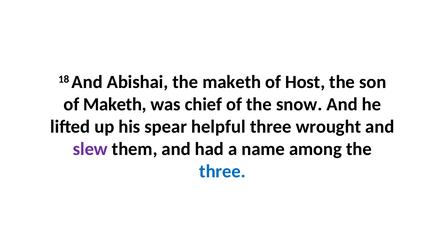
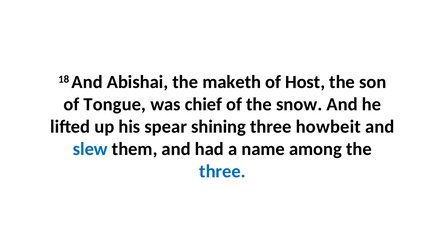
of Maketh: Maketh -> Tongue
helpful: helpful -> shining
wrought: wrought -> howbeit
slew colour: purple -> blue
